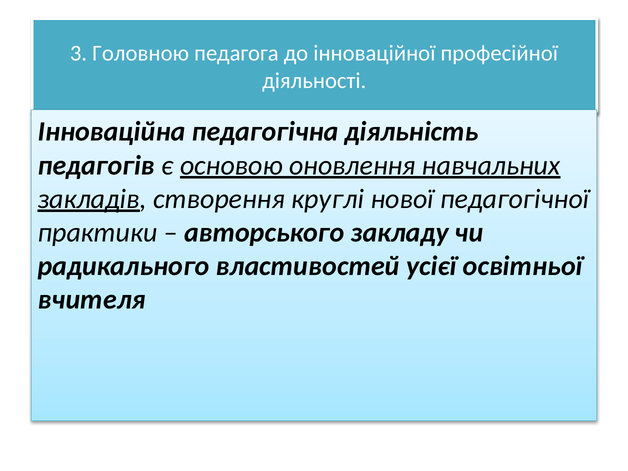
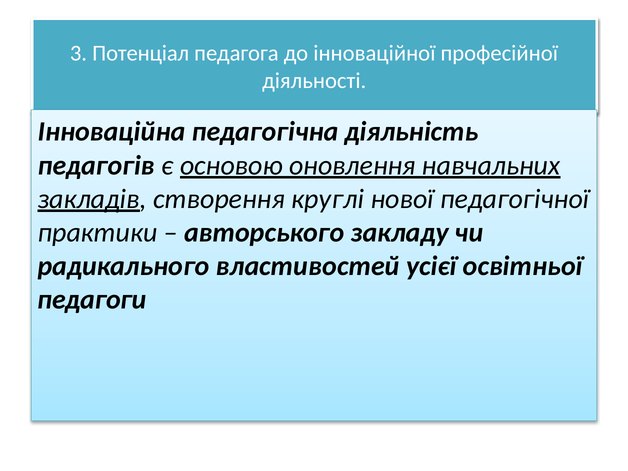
Головною: Головною -> Потенціал
вчителя: вчителя -> педагоги
